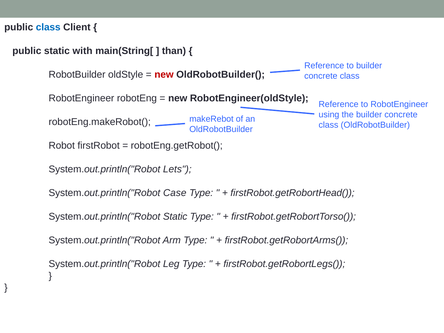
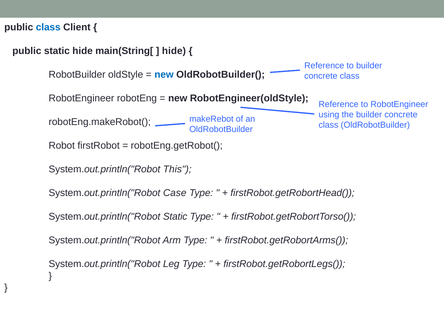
static with: with -> hide
than at (174, 51): than -> hide
new at (164, 75) colour: red -> blue
Lets: Lets -> This
